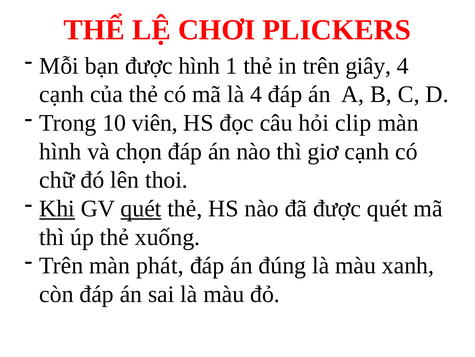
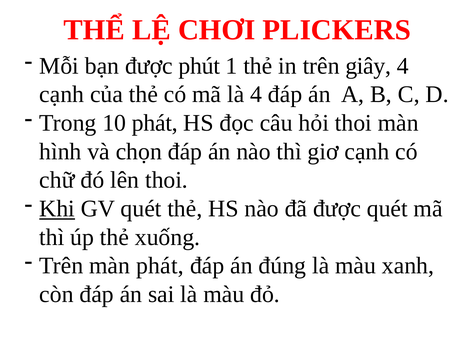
được hình: hình -> phút
10 viên: viên -> phát
hỏi clip: clip -> thoi
quét at (141, 208) underline: present -> none
